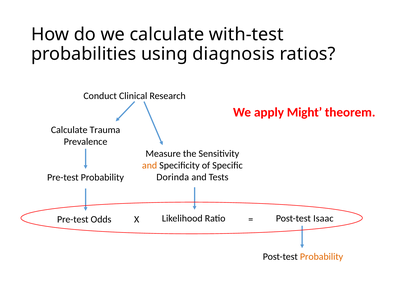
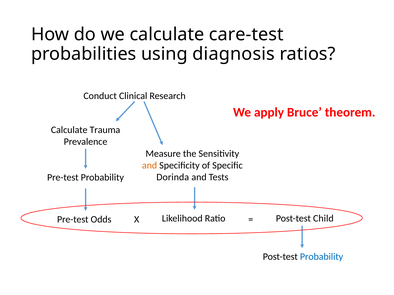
with-test: with-test -> care-test
Might: Might -> Bruce
Isaac: Isaac -> Child
Probability at (322, 257) colour: orange -> blue
